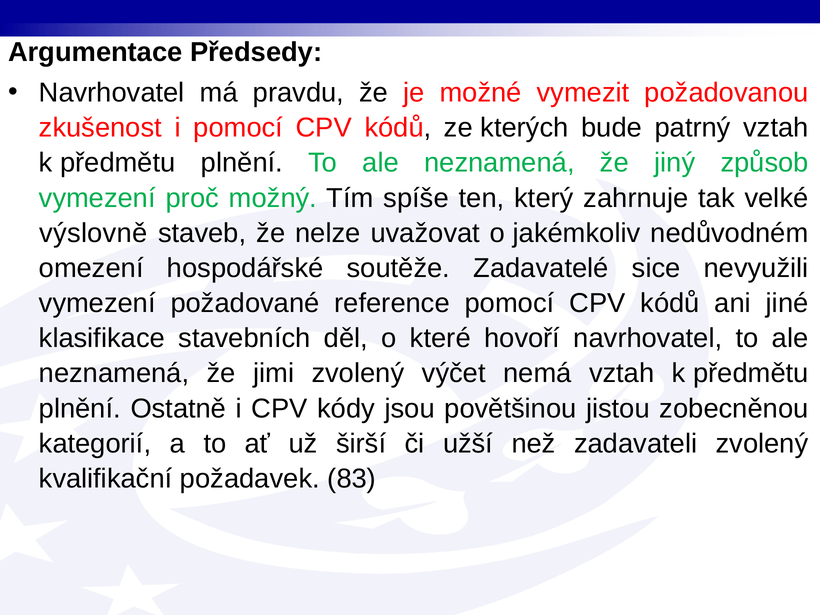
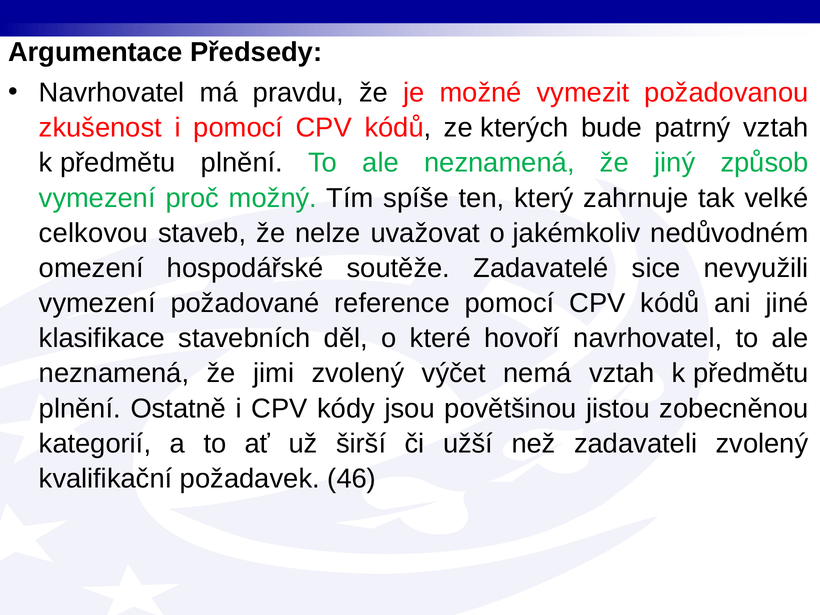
výslovně: výslovně -> celkovou
83: 83 -> 46
